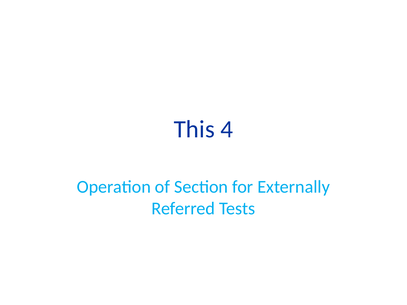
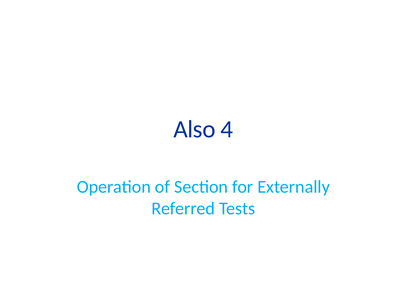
This: This -> Also
